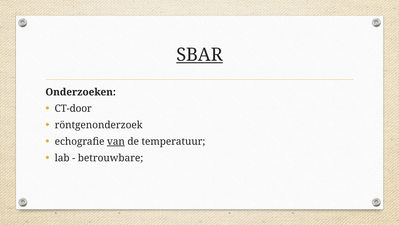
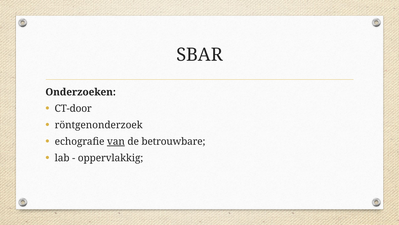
SBAR underline: present -> none
temperatuur: temperatuur -> betrouwbare
betrouwbare: betrouwbare -> oppervlakkig
